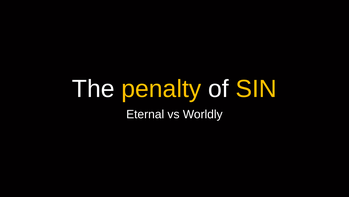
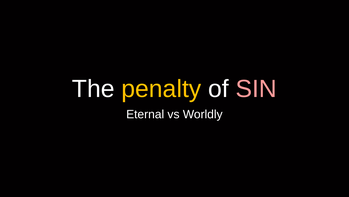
SIN colour: yellow -> pink
